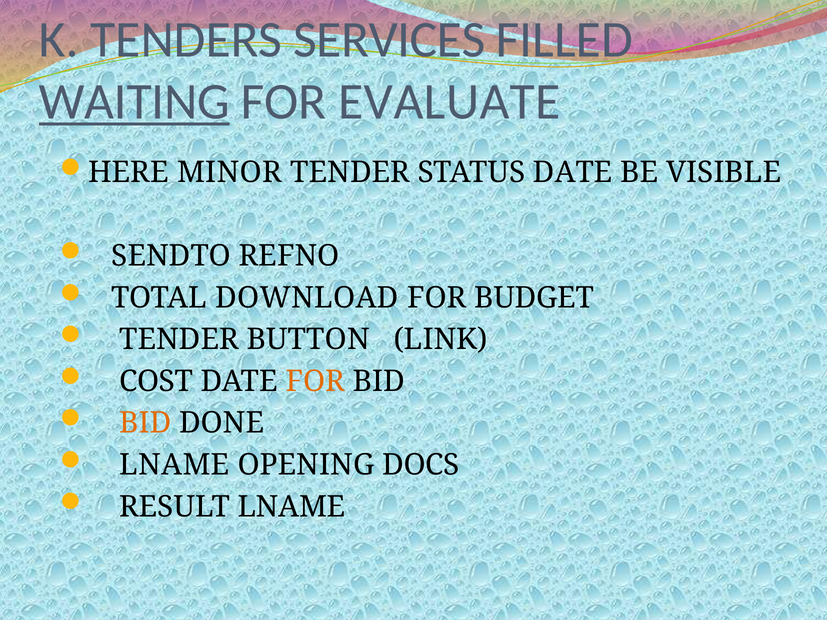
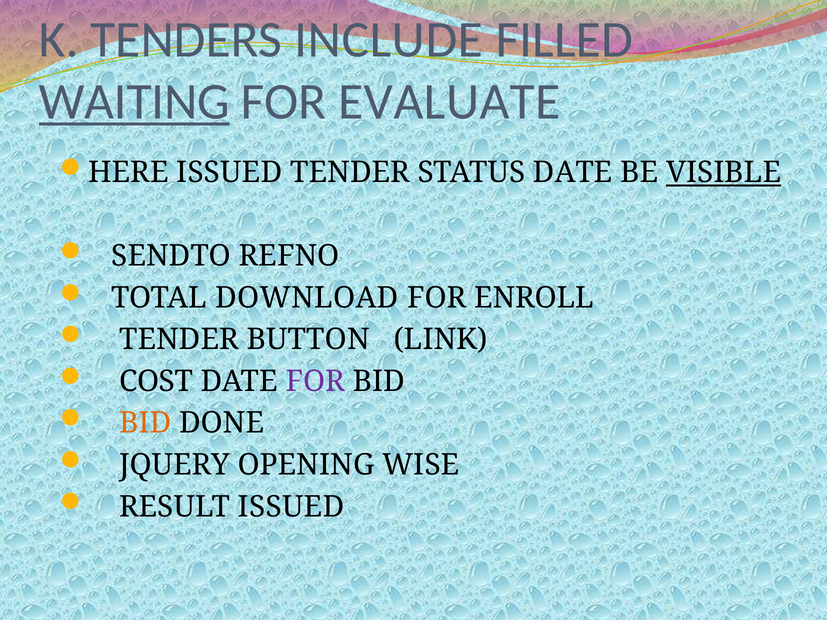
SERVICES: SERVICES -> INCLUDE
HERE MINOR: MINOR -> ISSUED
VISIBLE underline: none -> present
BUDGET: BUDGET -> ENROLL
FOR at (315, 382) colour: orange -> purple
LNAME at (174, 465): LNAME -> JQUERY
DOCS: DOCS -> WISE
RESULT LNAME: LNAME -> ISSUED
